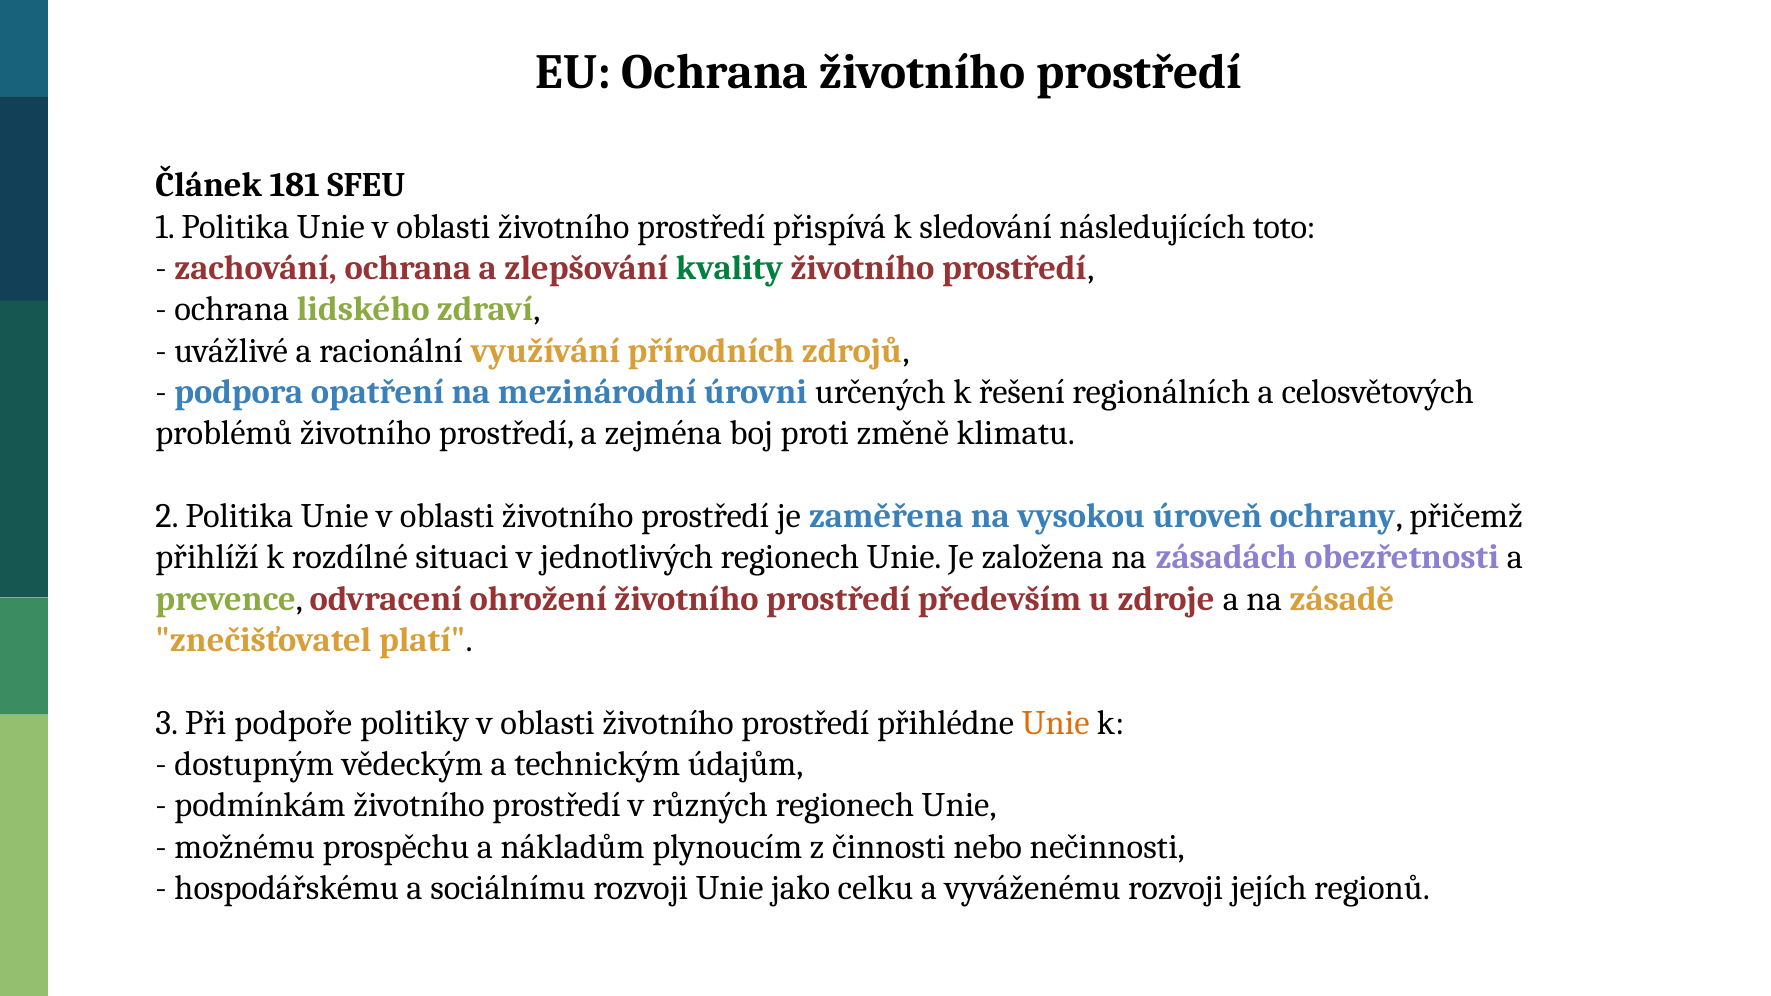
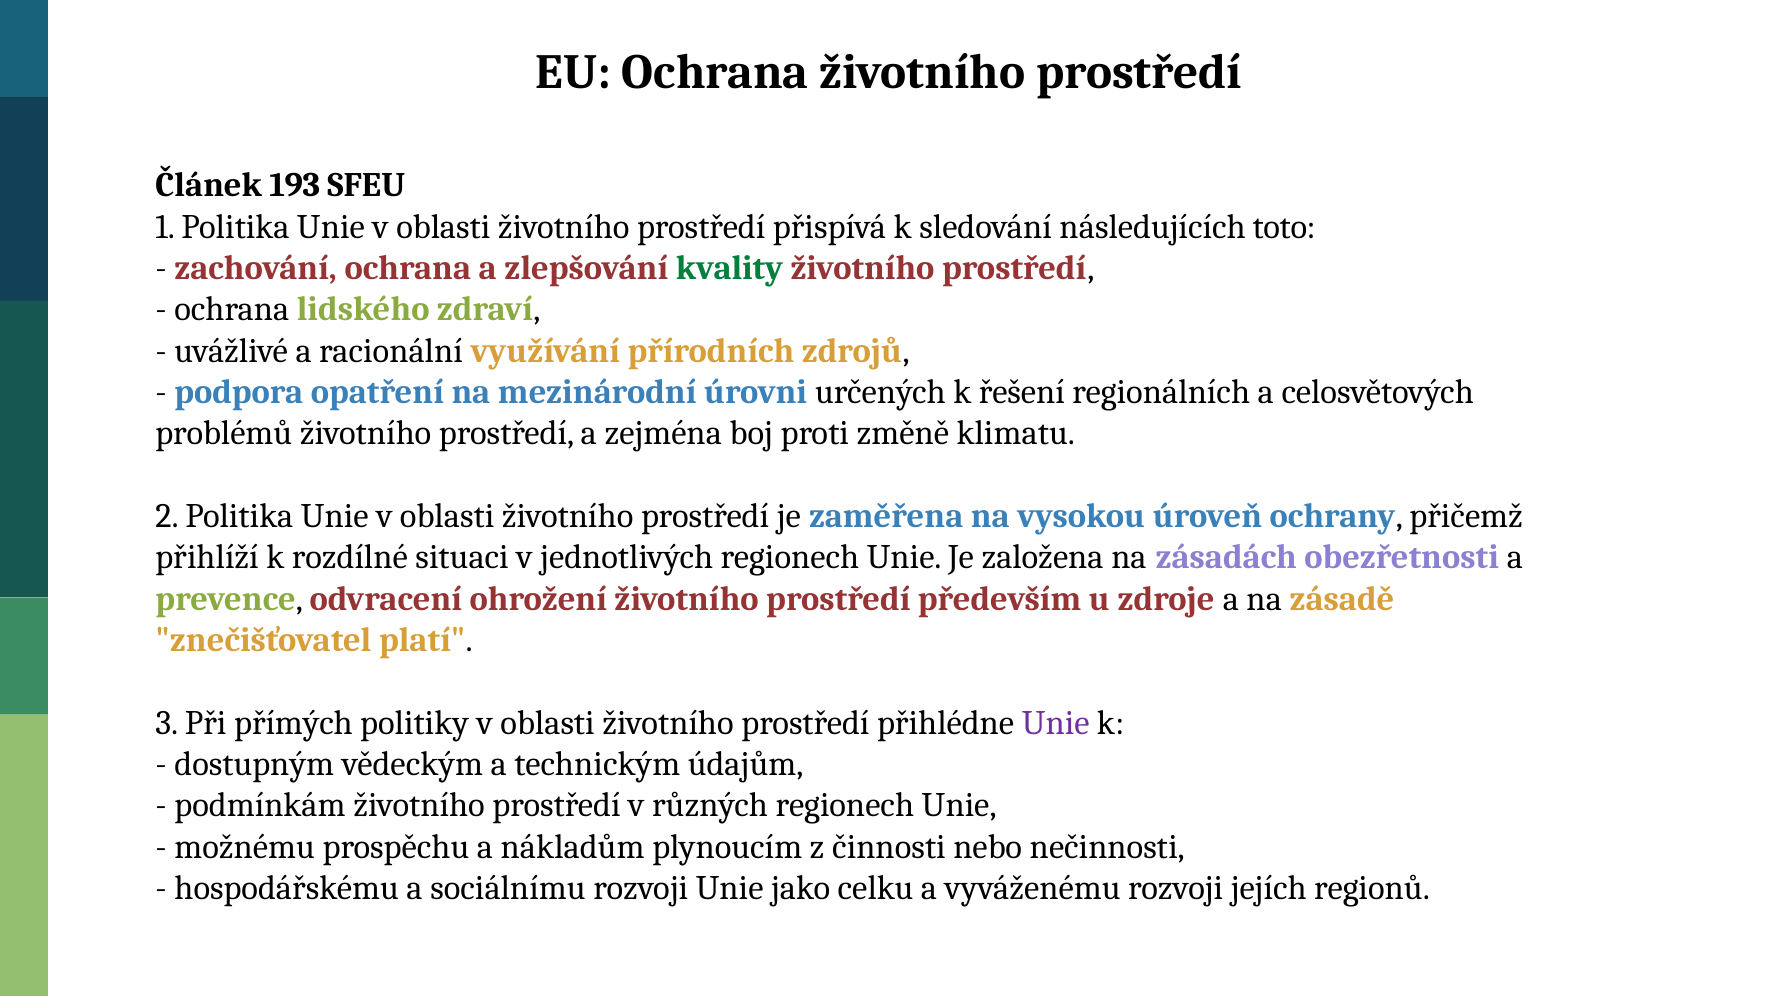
181: 181 -> 193
podpoře: podpoře -> přímých
Unie at (1056, 723) colour: orange -> purple
